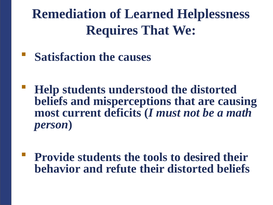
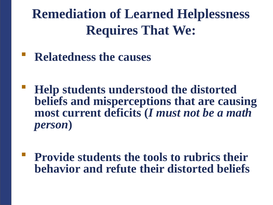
Satisfaction: Satisfaction -> Relatedness
desired: desired -> rubrics
